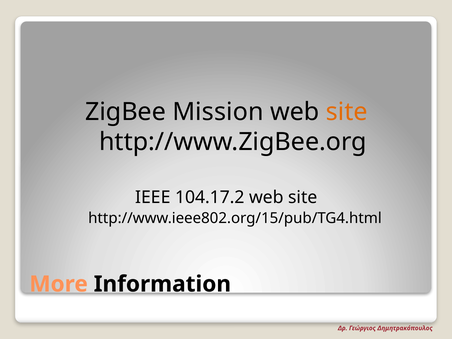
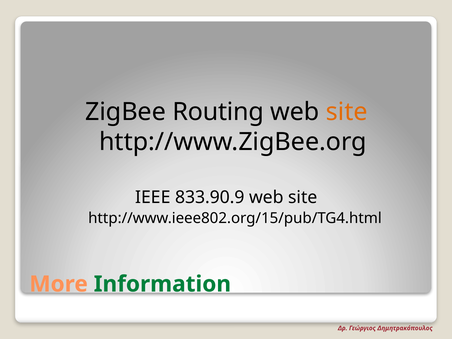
Mission: Mission -> Routing
104.17.2: 104.17.2 -> 833.90.9
Information colour: black -> green
